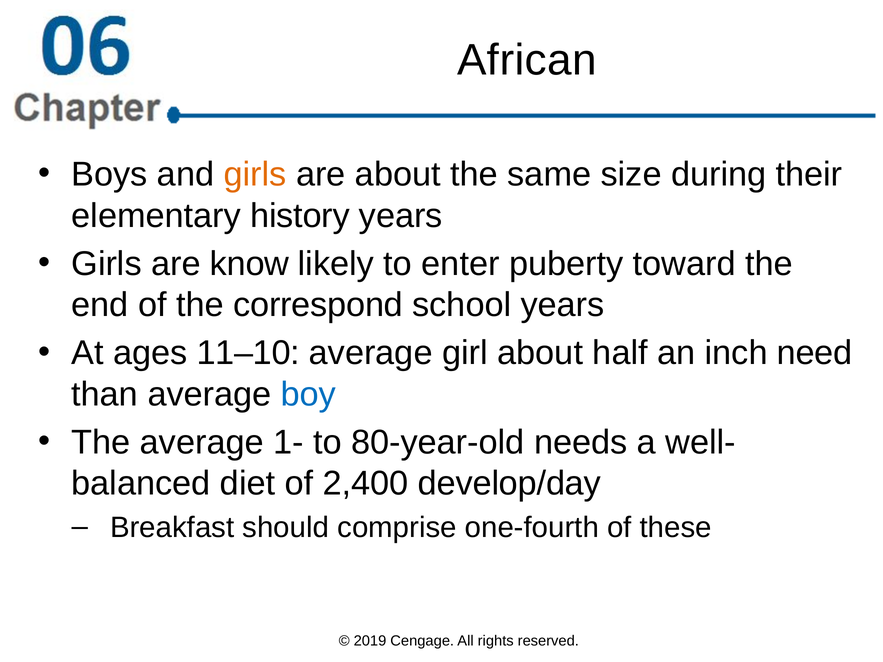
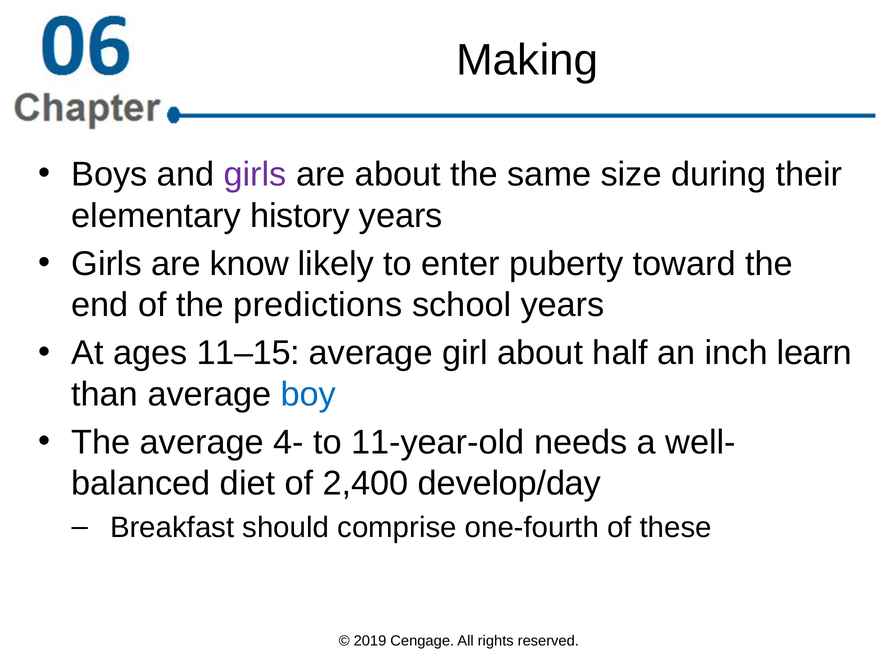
African: African -> Making
girls at (255, 175) colour: orange -> purple
correspond: correspond -> predictions
11–10: 11–10 -> 11–15
need: need -> learn
1-: 1- -> 4-
80-year-old: 80-year-old -> 11-year-old
